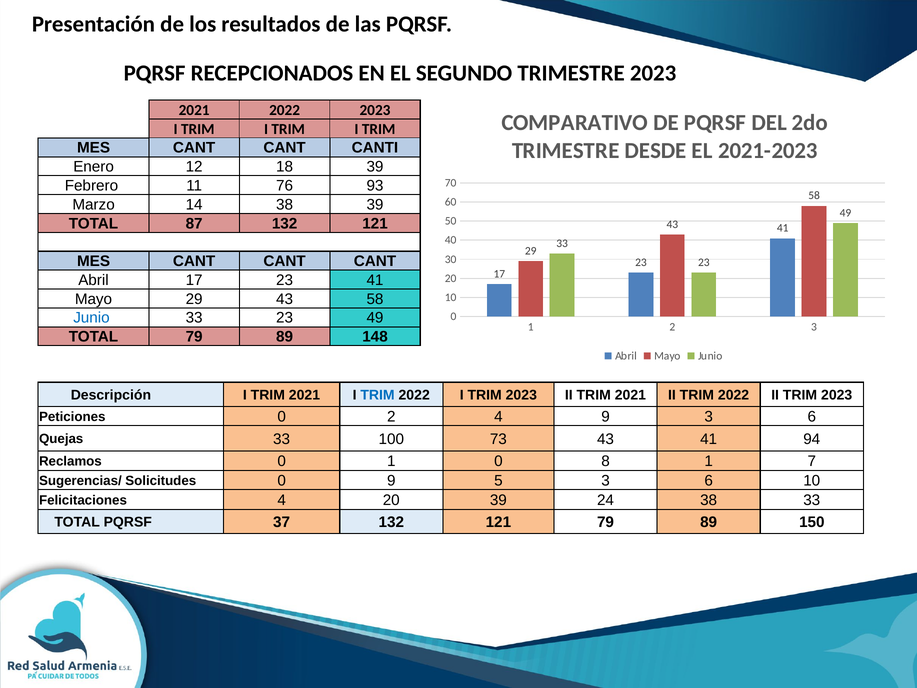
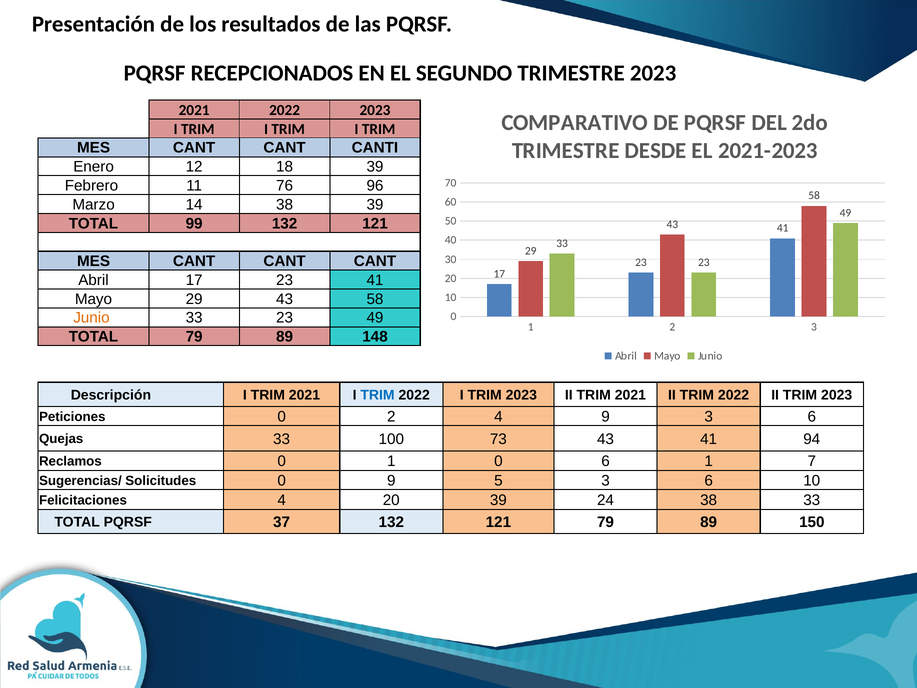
93: 93 -> 96
87: 87 -> 99
Junio at (91, 318) colour: blue -> orange
0 8: 8 -> 6
